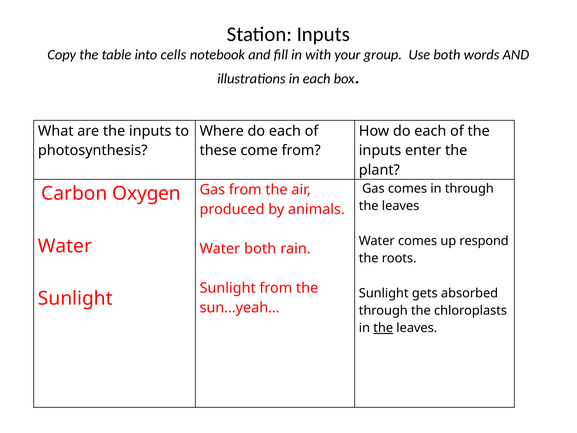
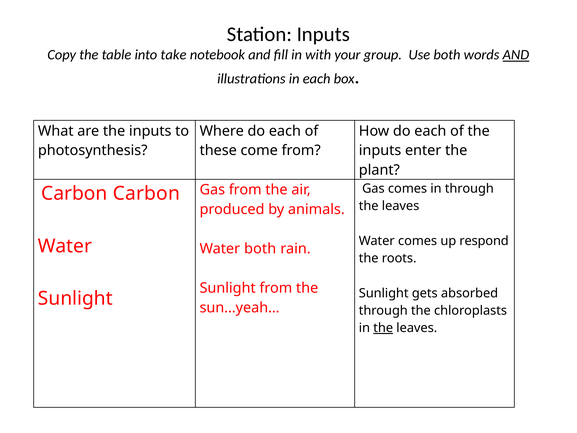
cells: cells -> take
AND at (516, 55) underline: none -> present
Carbon Oxygen: Oxygen -> Carbon
